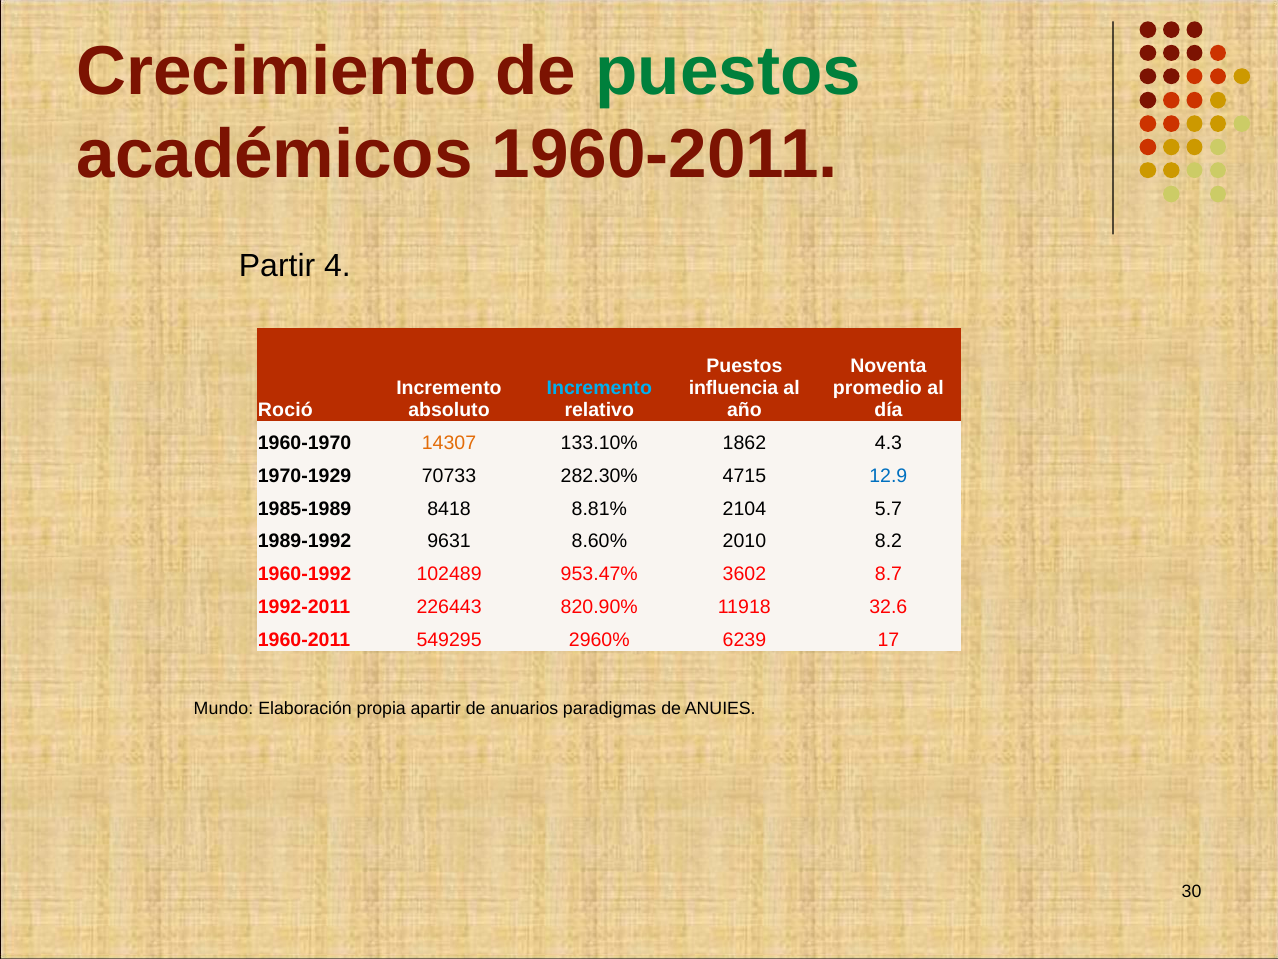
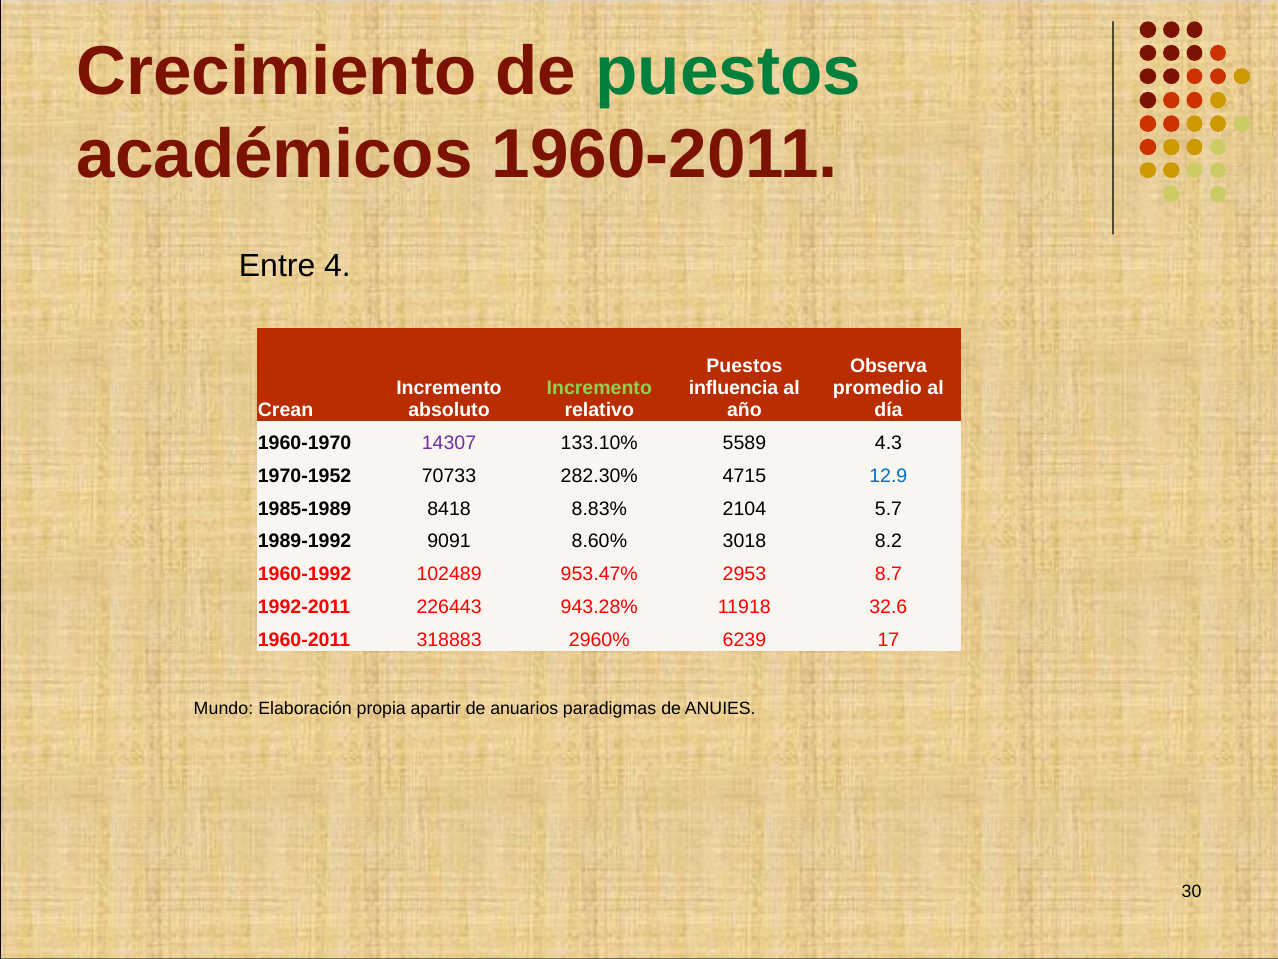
Partir: Partir -> Entre
Noventa: Noventa -> Observa
Incremento at (599, 388) colour: light blue -> light green
Roció: Roció -> Crean
14307 colour: orange -> purple
1862: 1862 -> 5589
1970-1929: 1970-1929 -> 1970-1952
8.81%: 8.81% -> 8.83%
9631: 9631 -> 9091
2010: 2010 -> 3018
3602: 3602 -> 2953
820.90%: 820.90% -> 943.28%
549295: 549295 -> 318883
